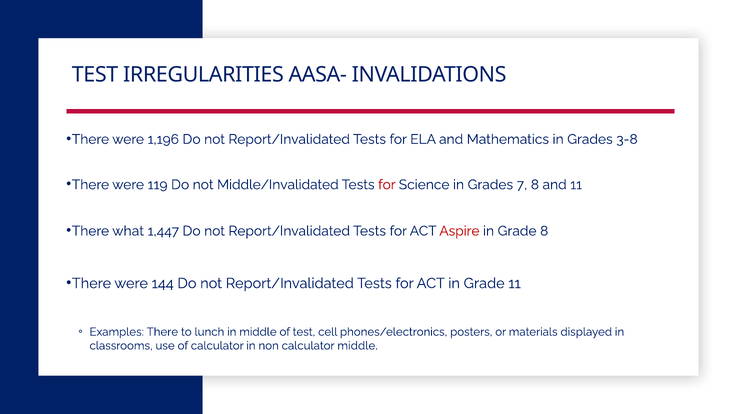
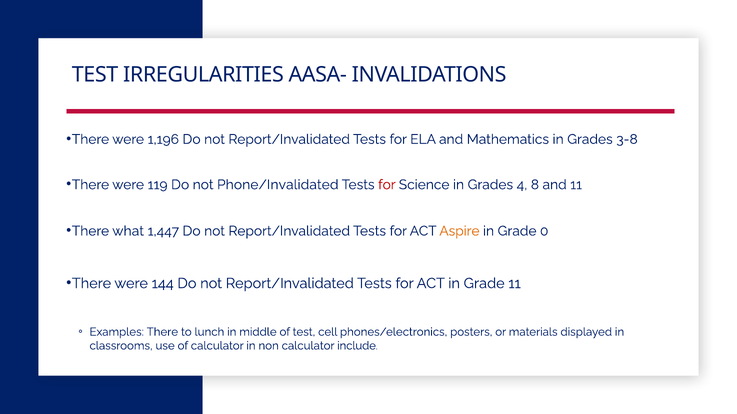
Middle/Invalidated: Middle/Invalidated -> Phone/Invalidated
7: 7 -> 4
Aspire colour: red -> orange
Grade 8: 8 -> 0
calculator middle: middle -> include
